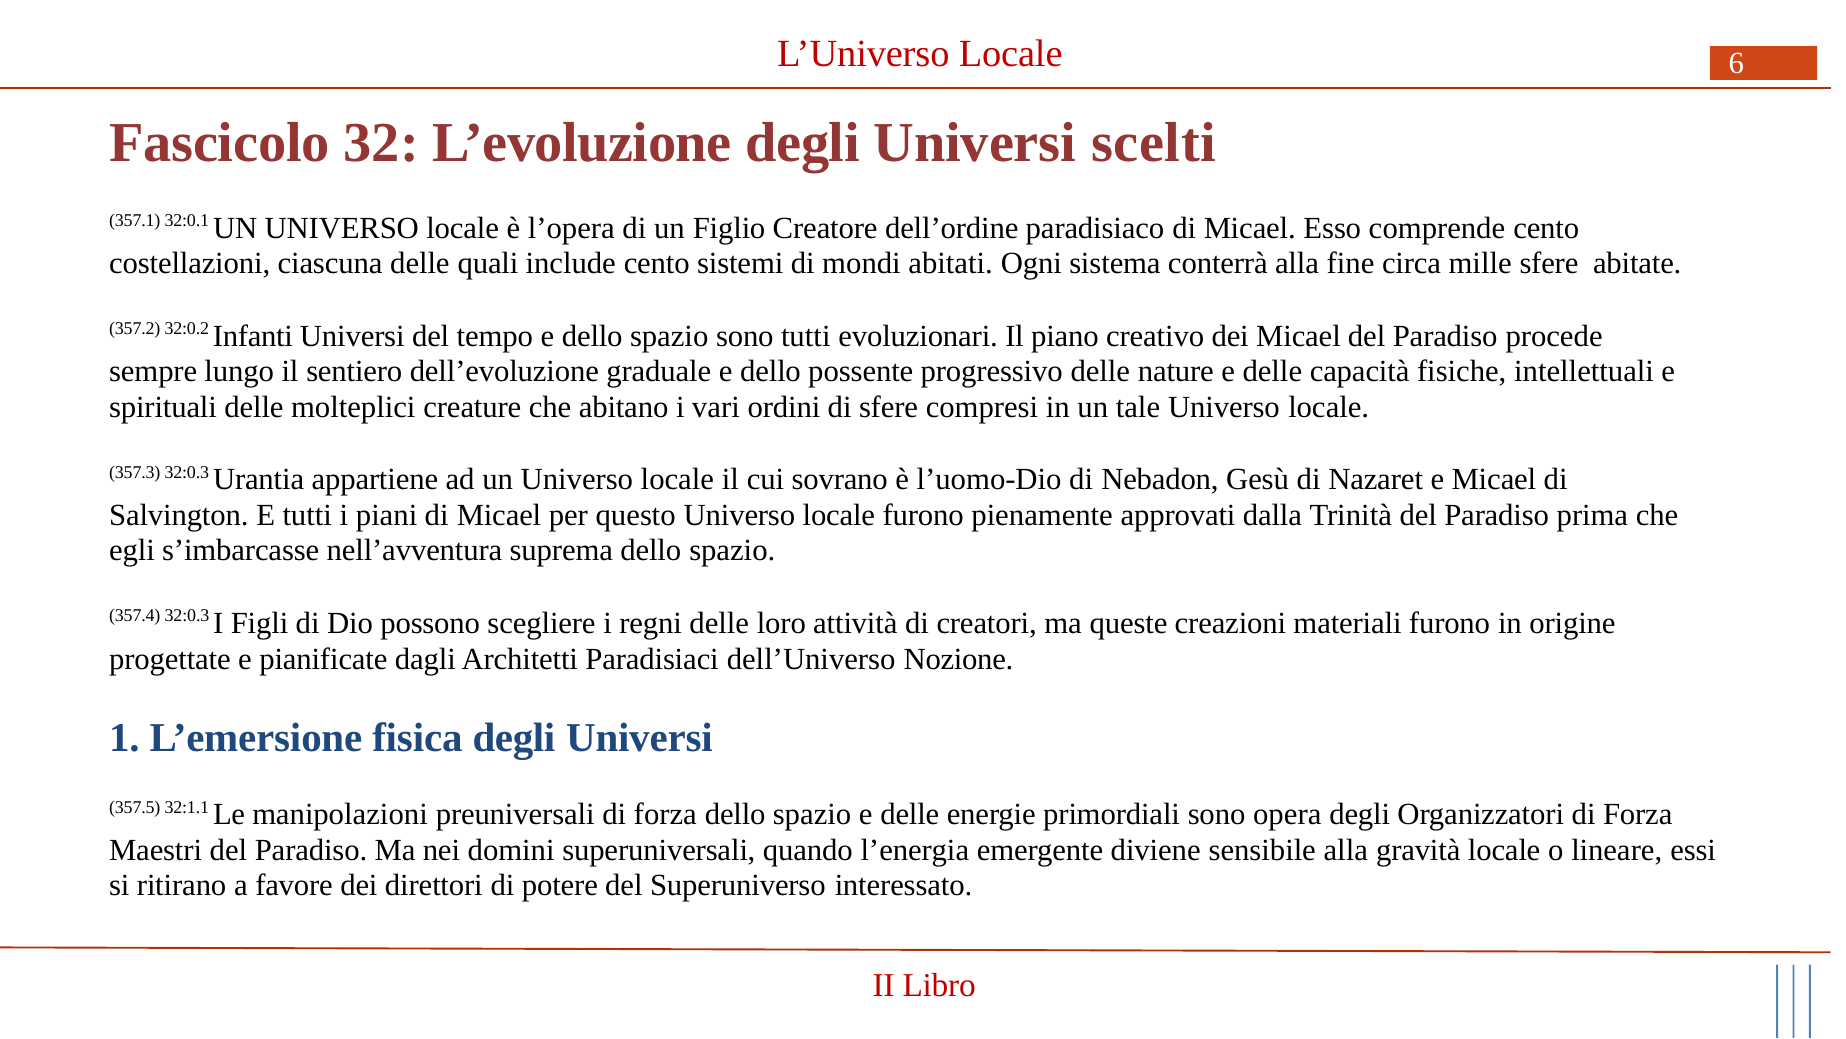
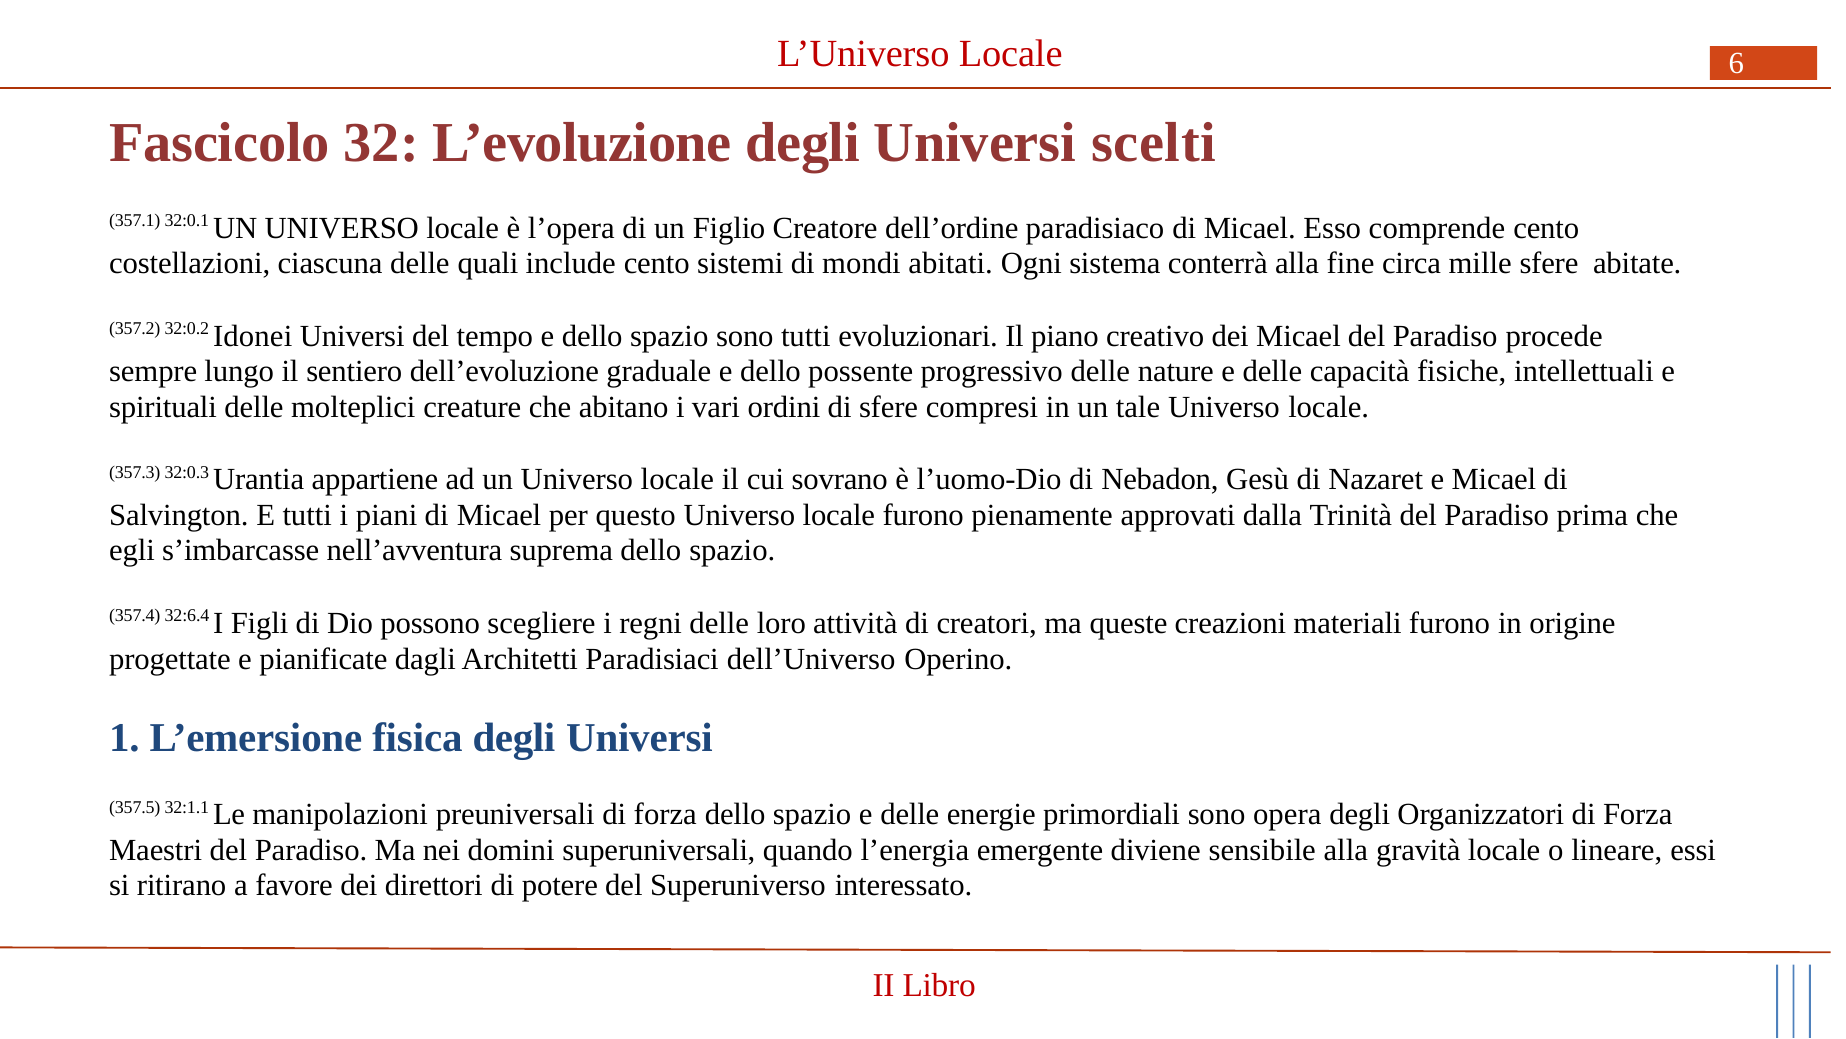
Infanti: Infanti -> Idonei
357.4 32:0.3: 32:0.3 -> 32:6.4
Nozione: Nozione -> Operino
